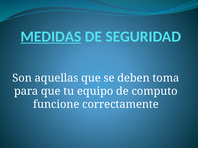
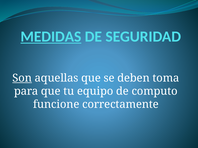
Son underline: none -> present
